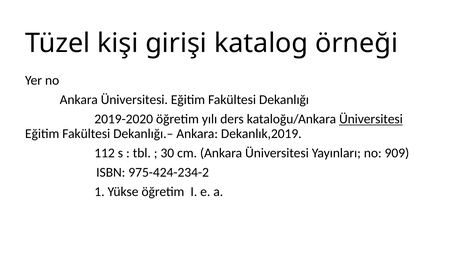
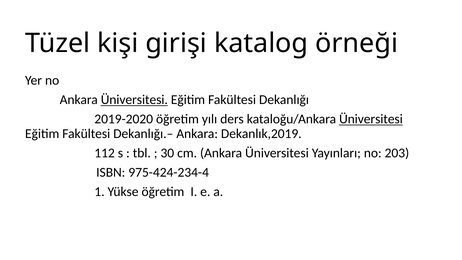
Üniversitesi at (134, 100) underline: none -> present
909: 909 -> 203
975-424-234-2: 975-424-234-2 -> 975-424-234-4
